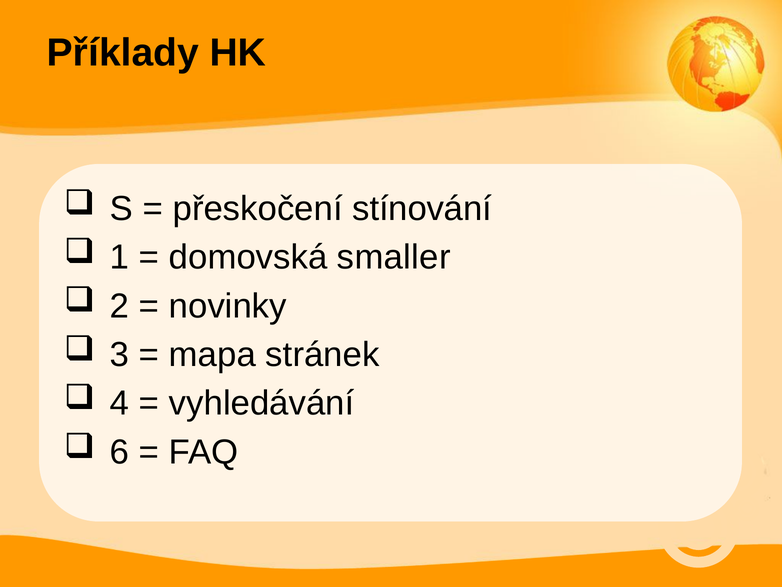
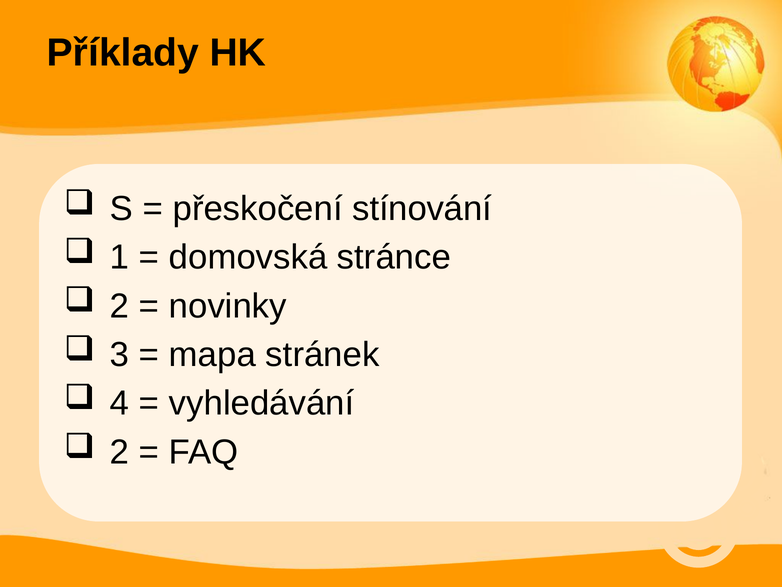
smaller: smaller -> stránce
6 at (120, 452): 6 -> 2
